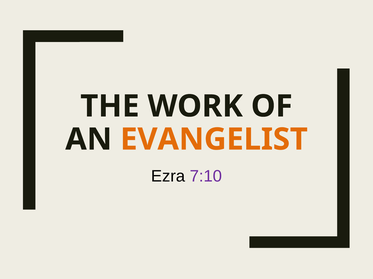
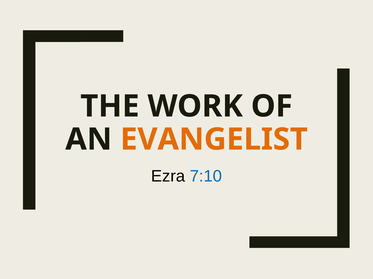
7:10 colour: purple -> blue
